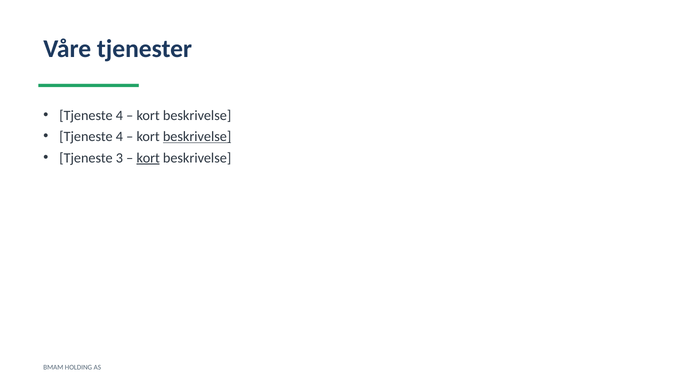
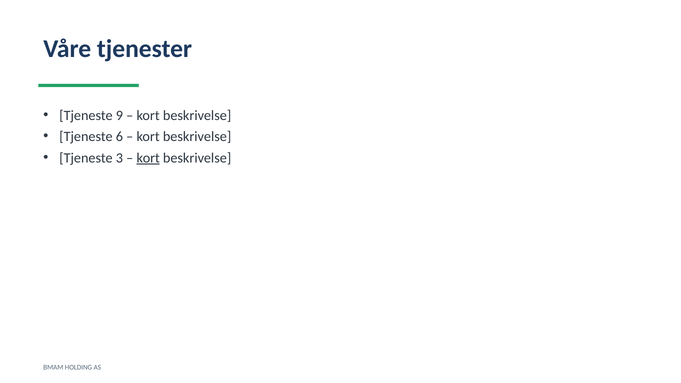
4 at (119, 115): 4 -> 9
4 at (119, 137): 4 -> 6
beskrivelse at (197, 137) underline: present -> none
